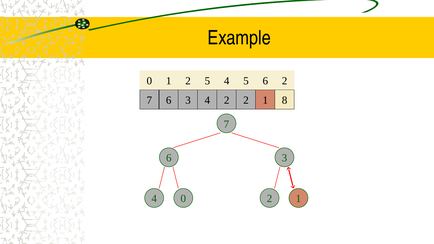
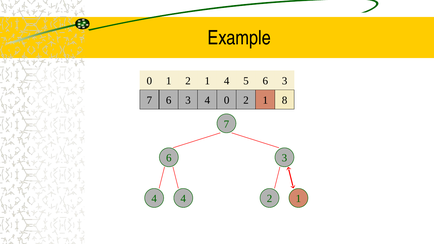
1 2 5: 5 -> 1
5 6 2: 2 -> 3
4 2: 2 -> 0
4 0: 0 -> 4
